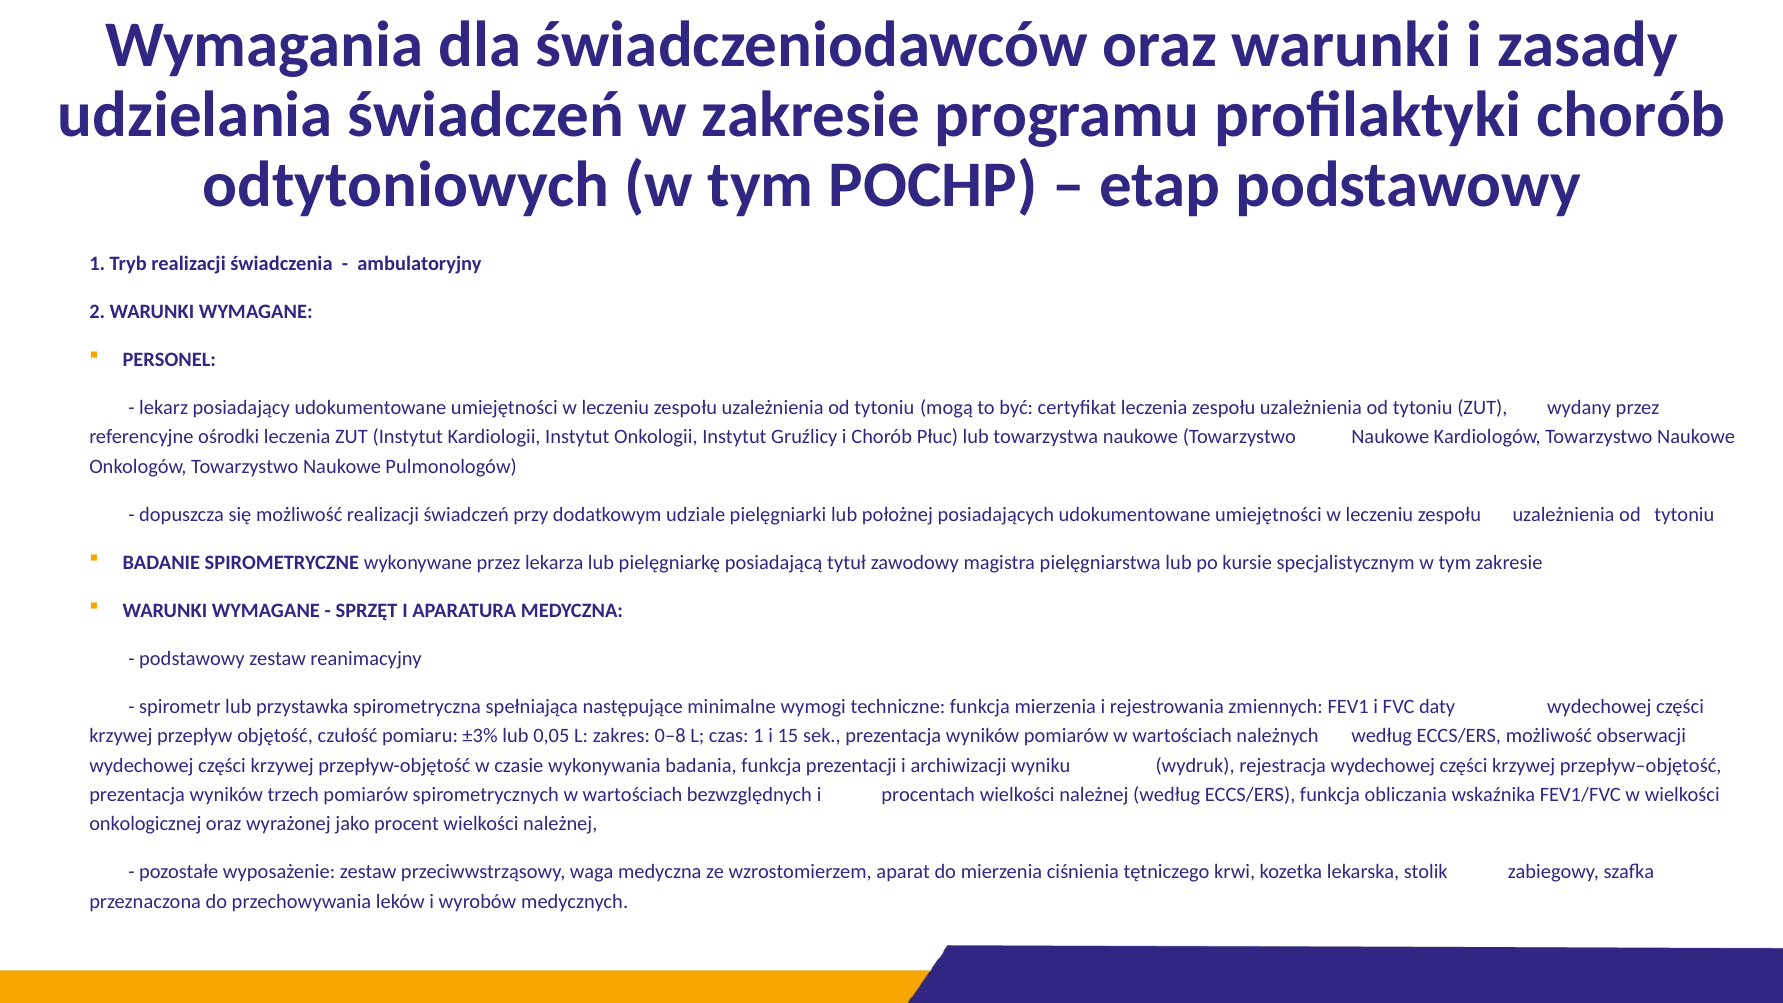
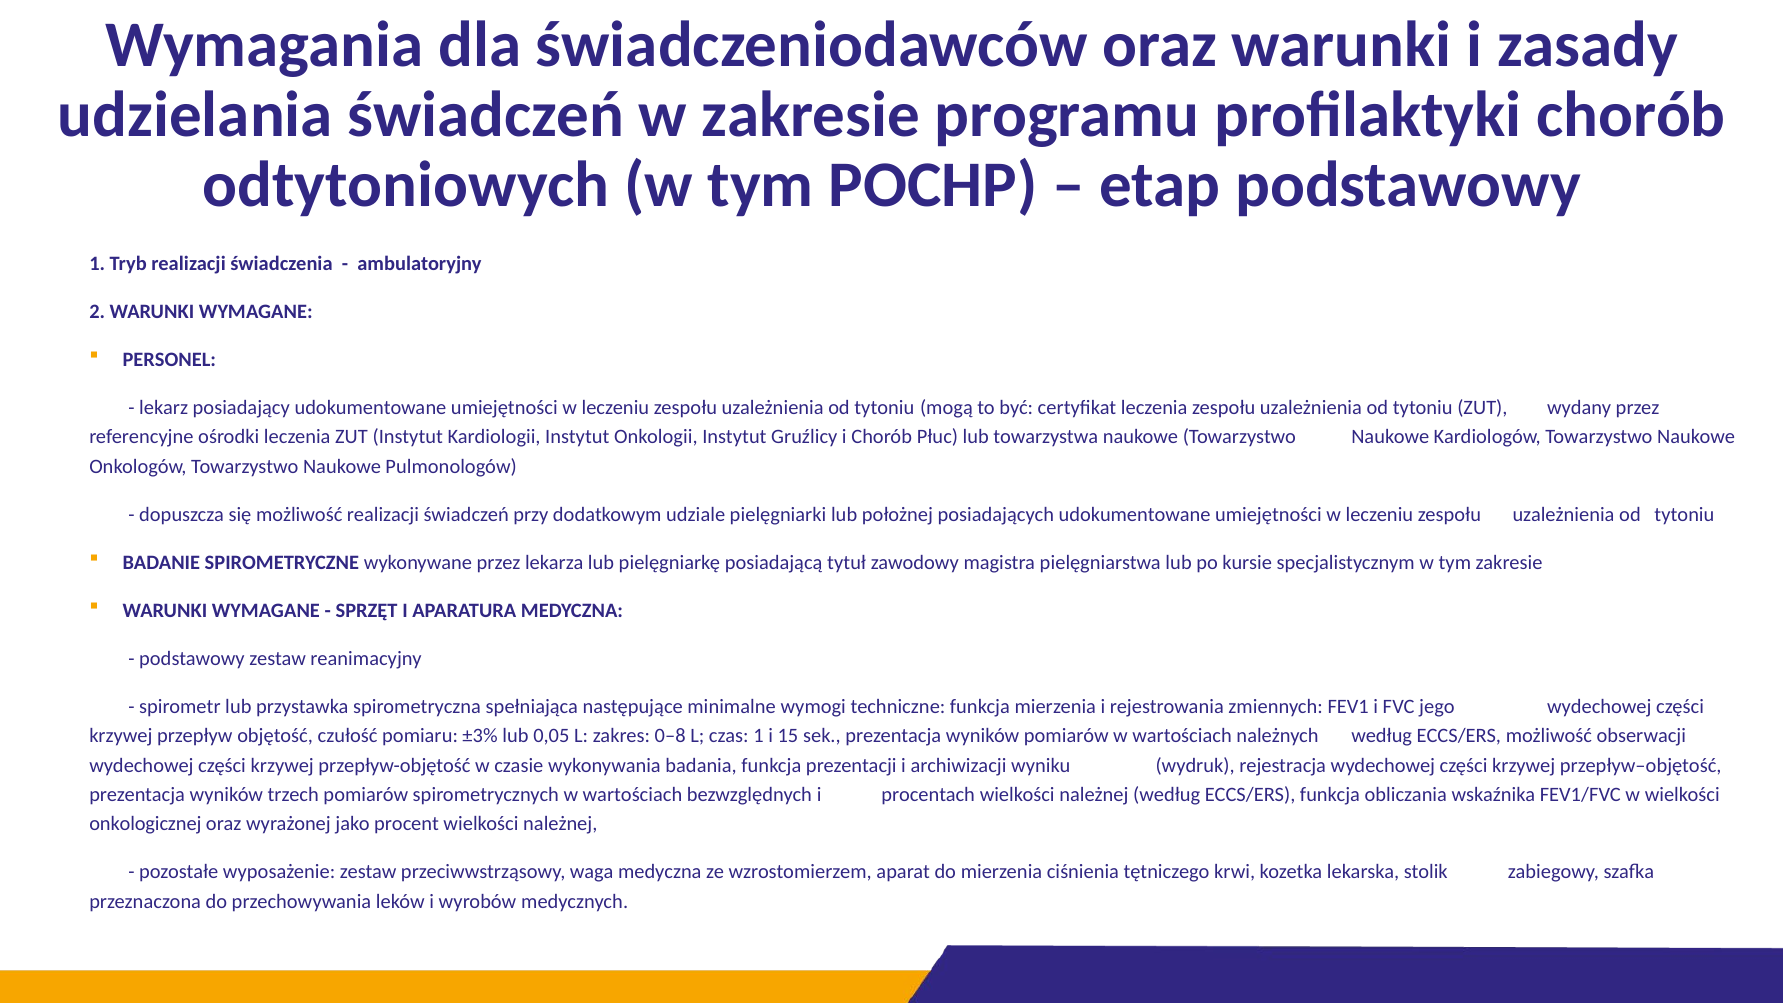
daty: daty -> jego
